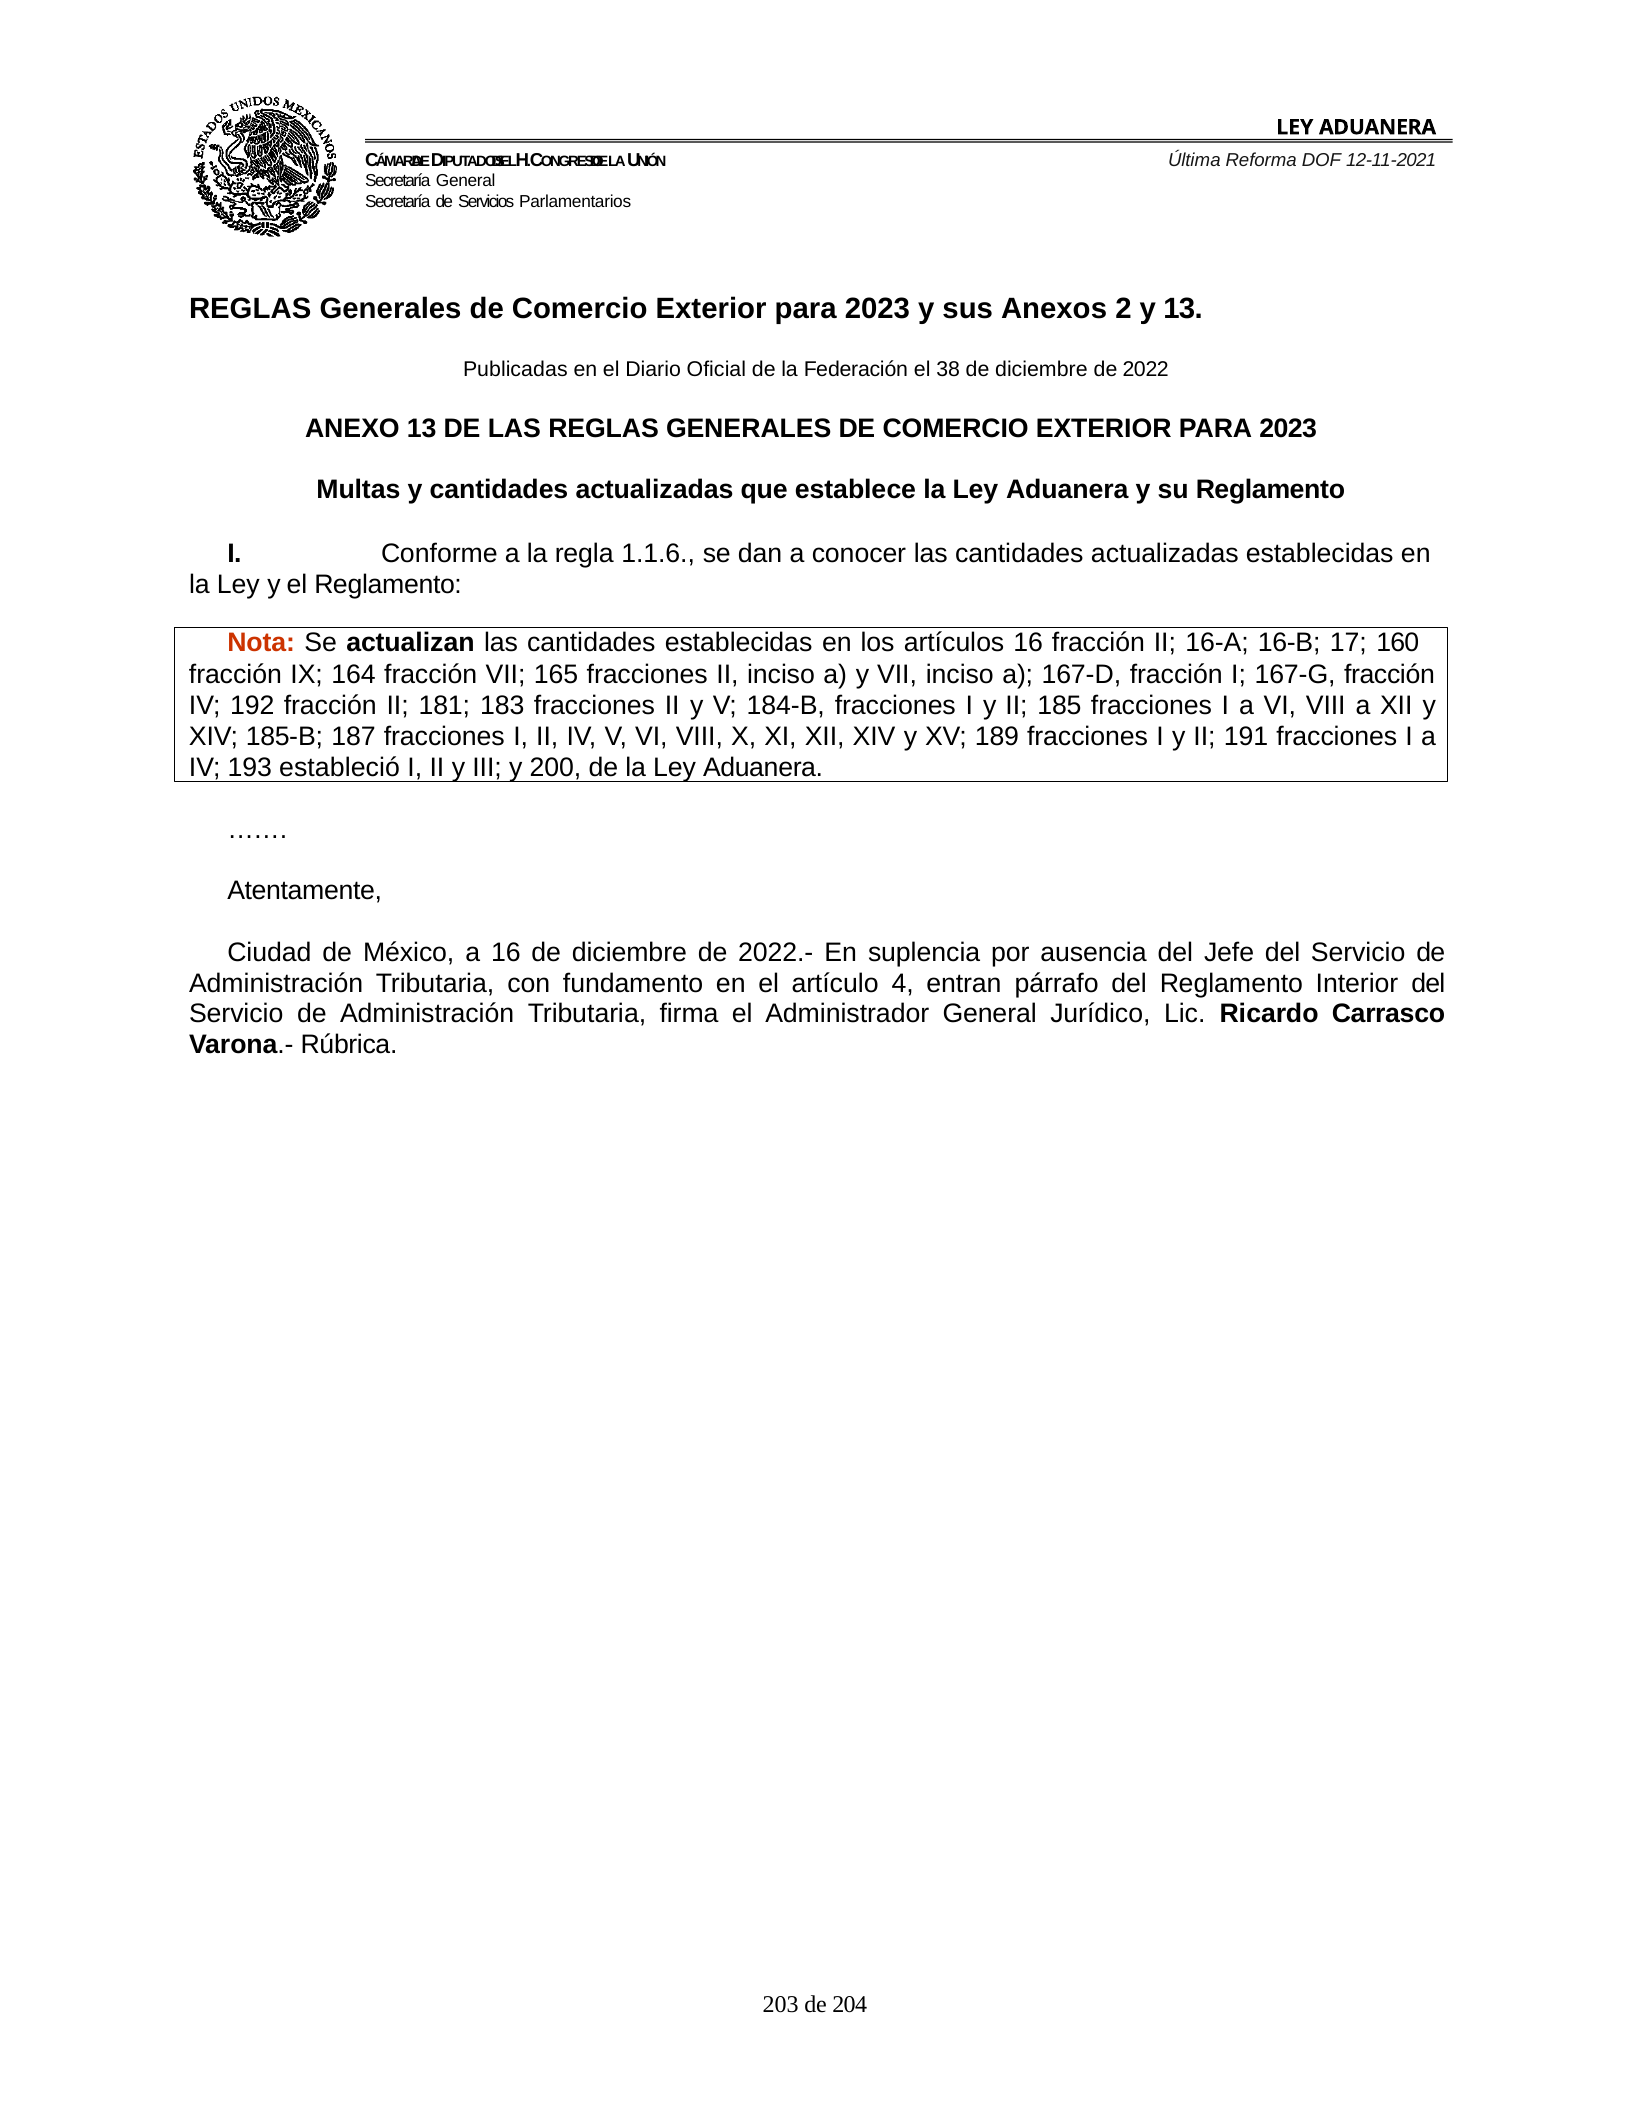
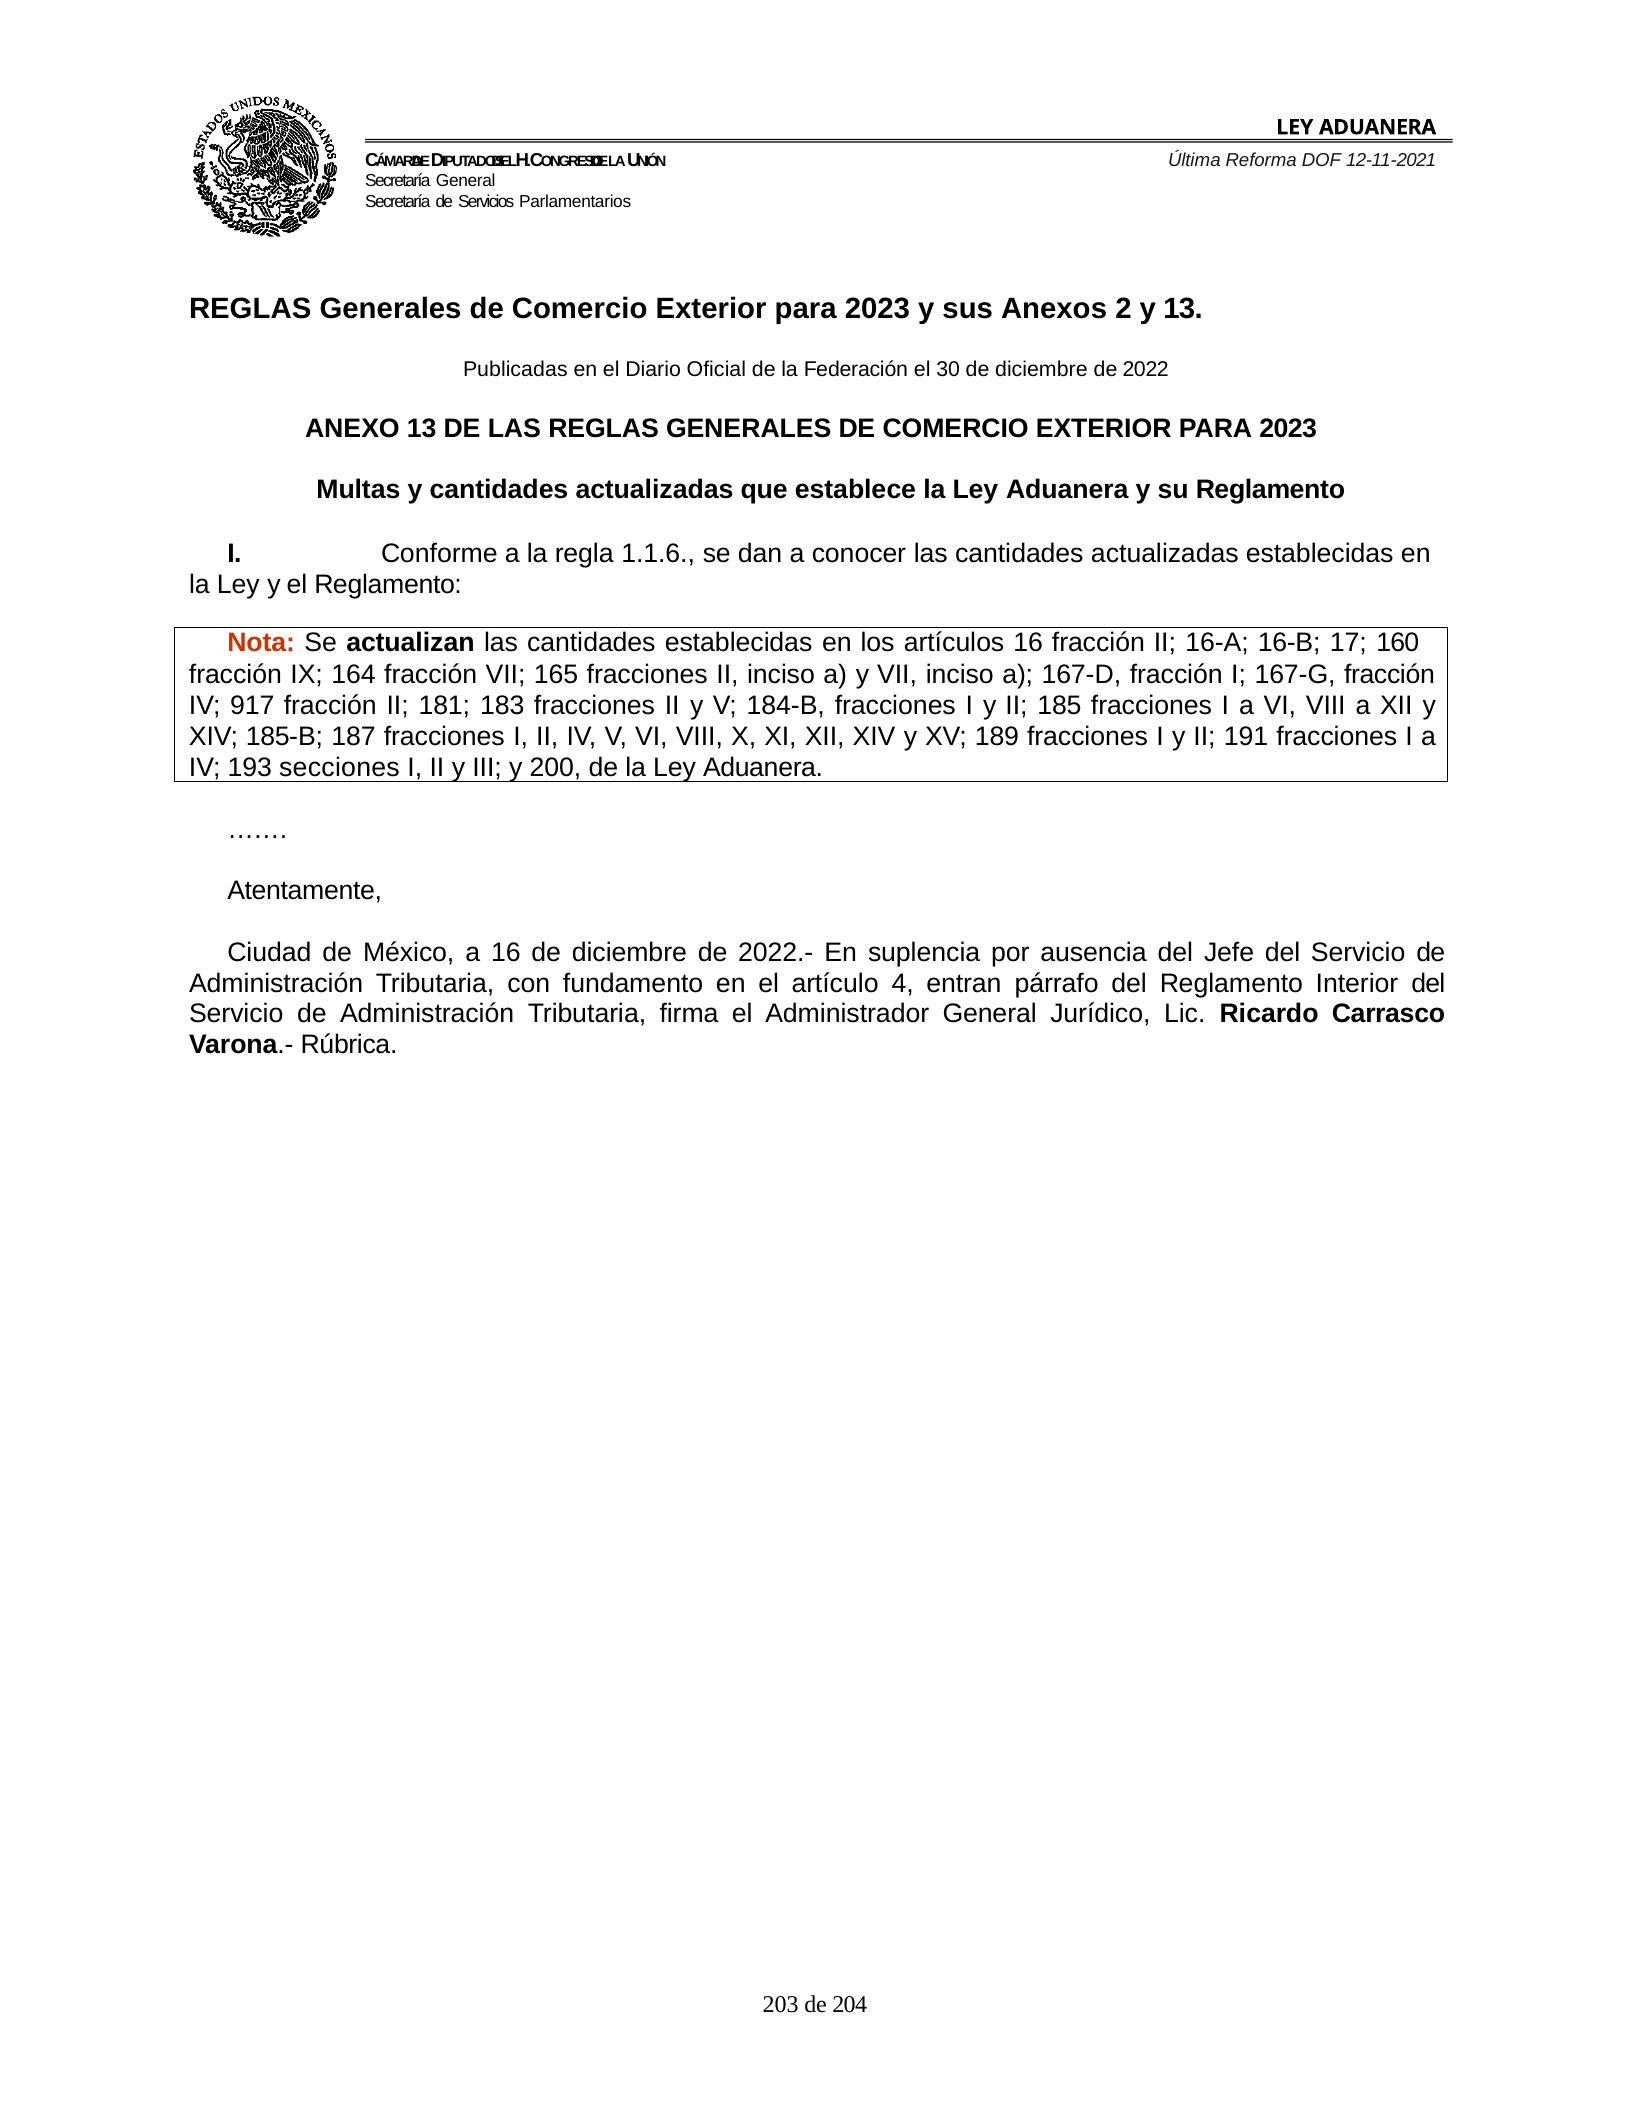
38: 38 -> 30
192: 192 -> 917
estableció: estableció -> secciones
